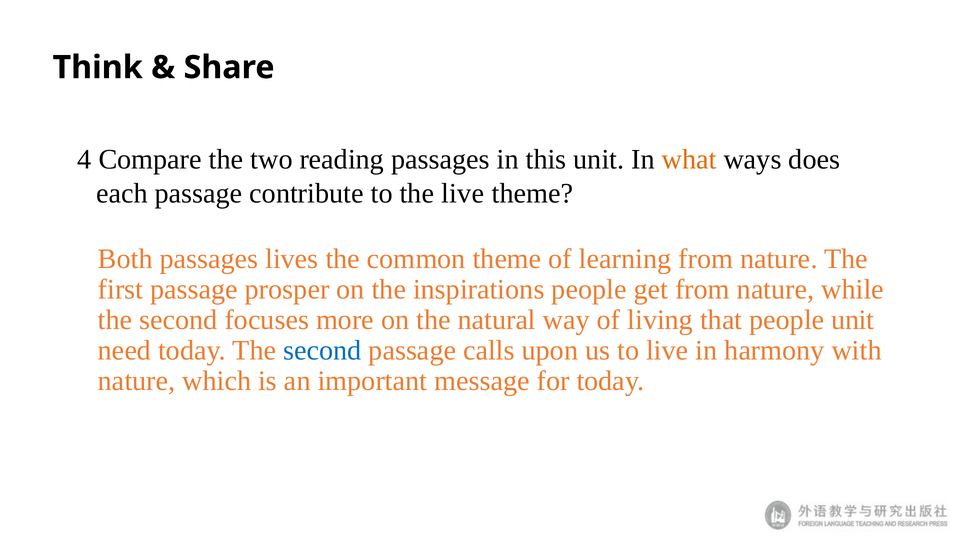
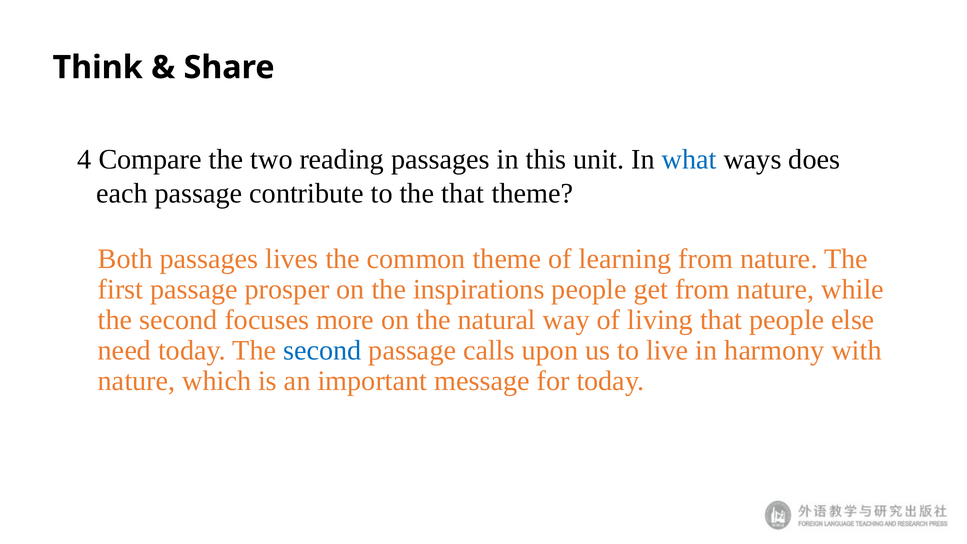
what colour: orange -> blue
the live: live -> that
people unit: unit -> else
